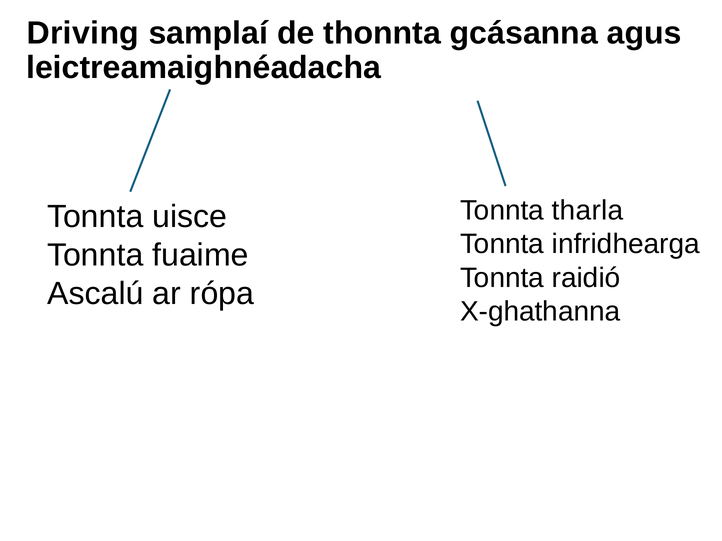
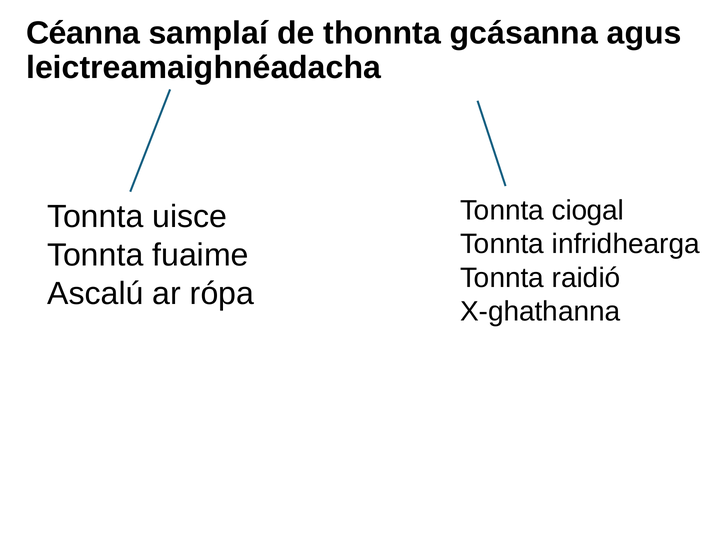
Driving: Driving -> Céanna
tharla: tharla -> ciogal
